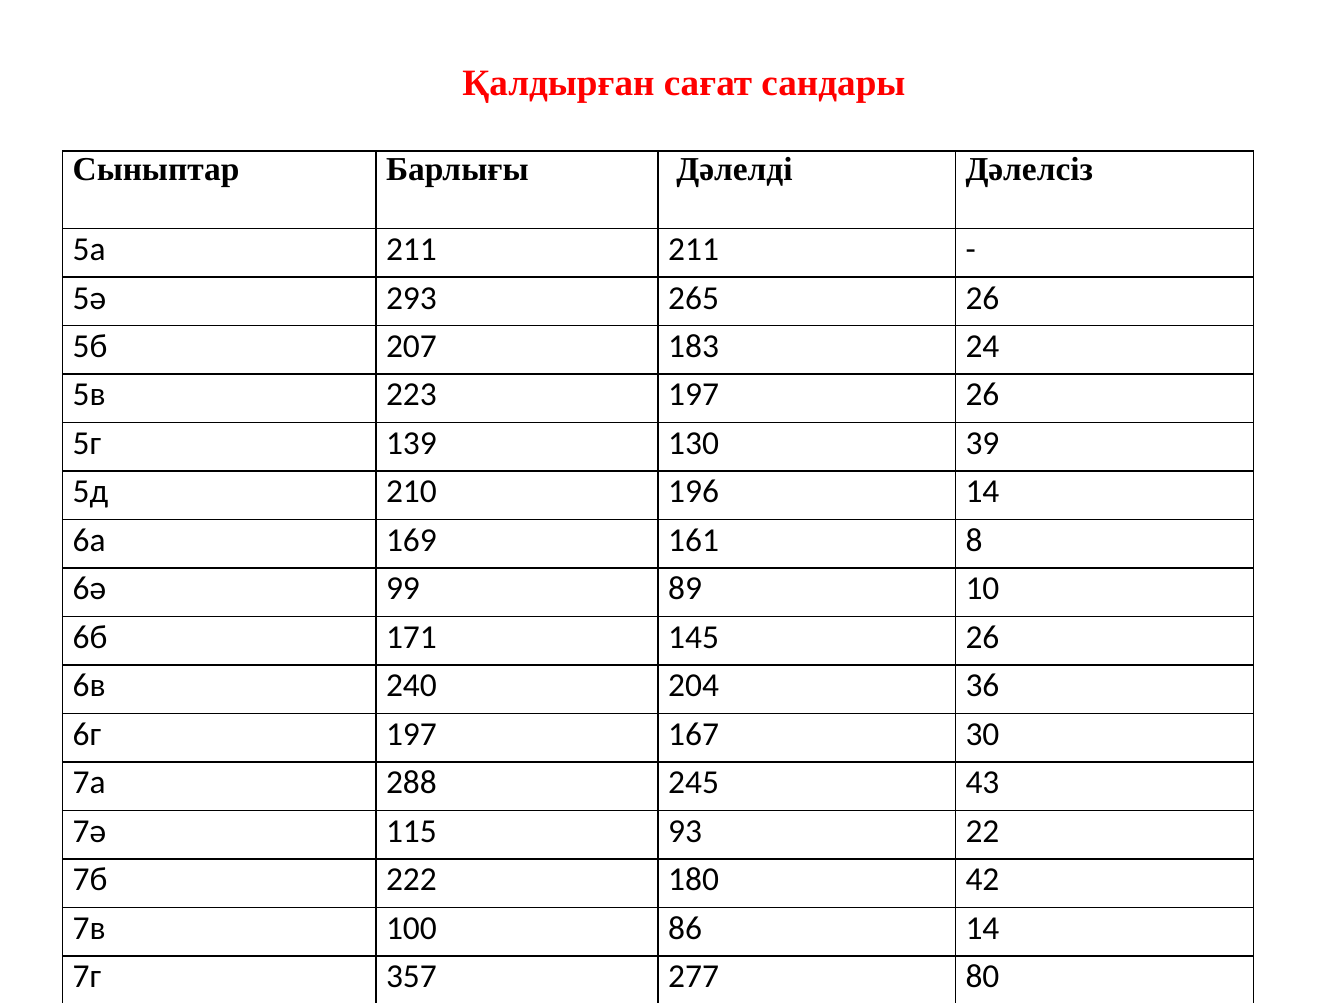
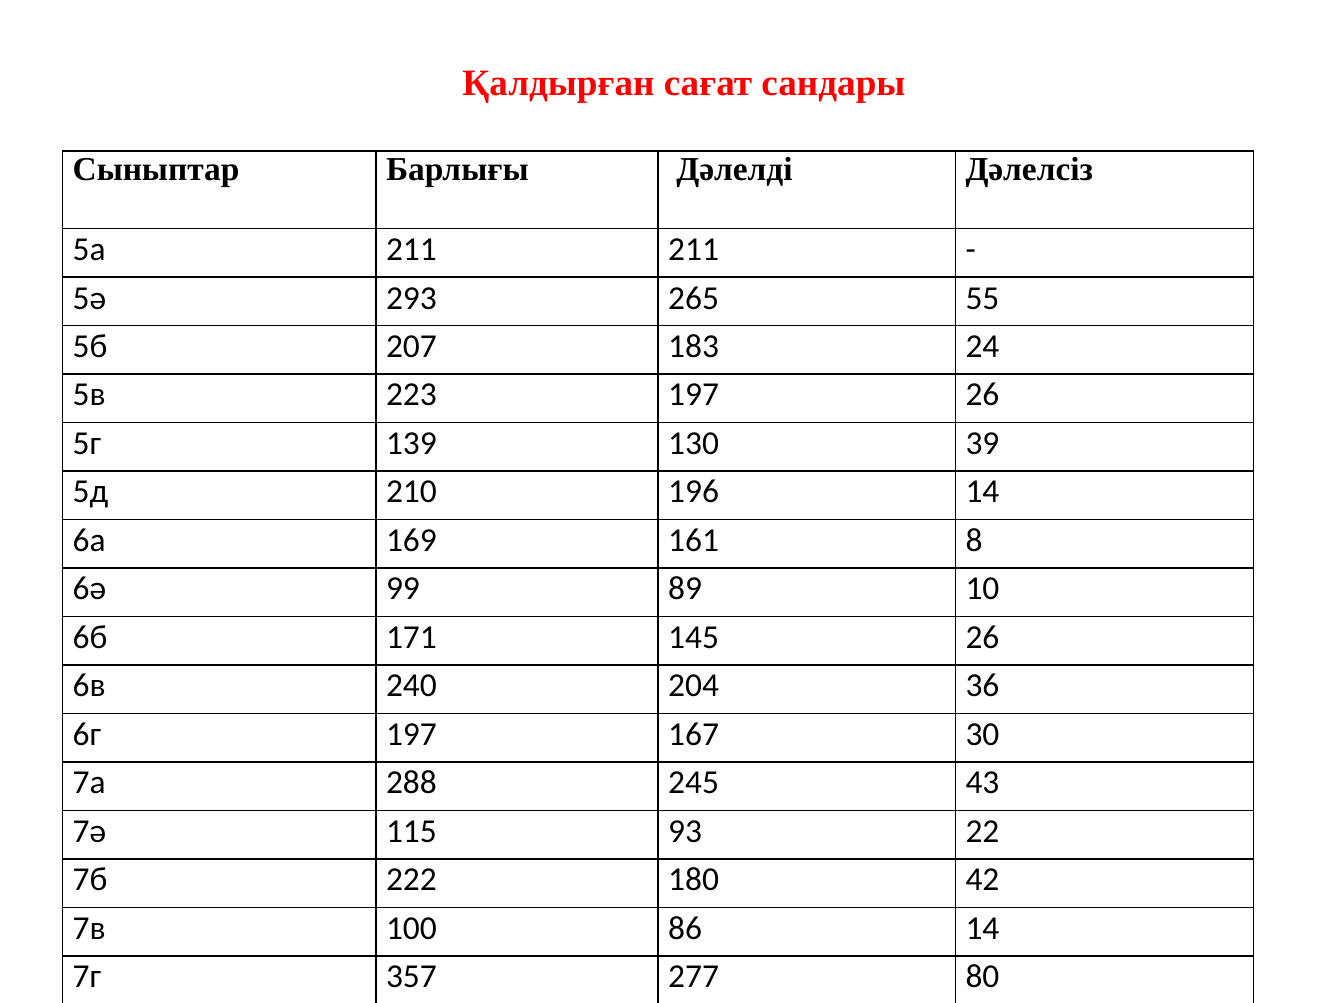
265 26: 26 -> 55
